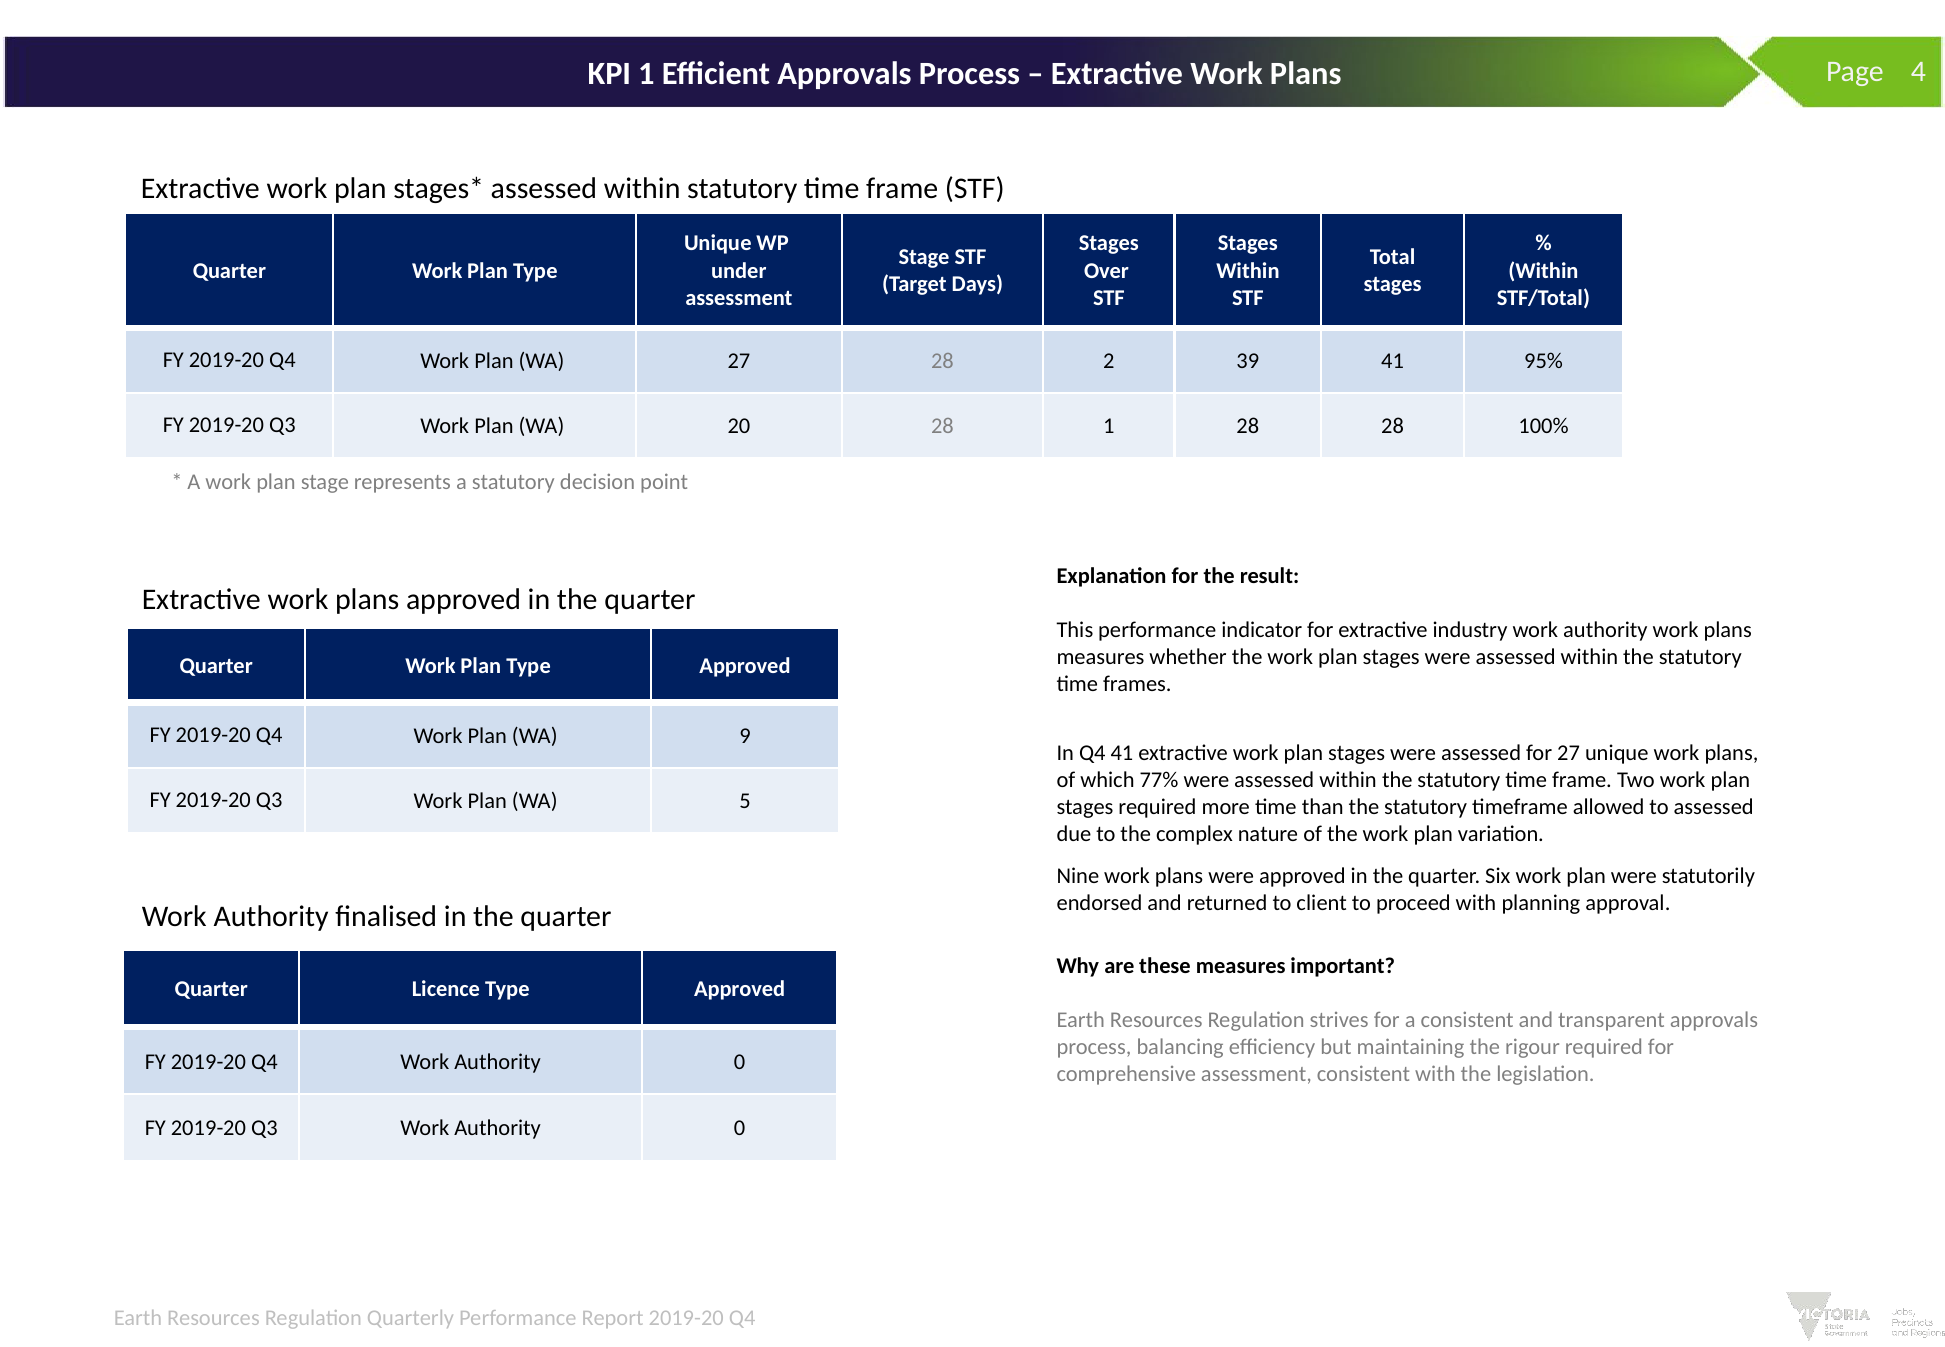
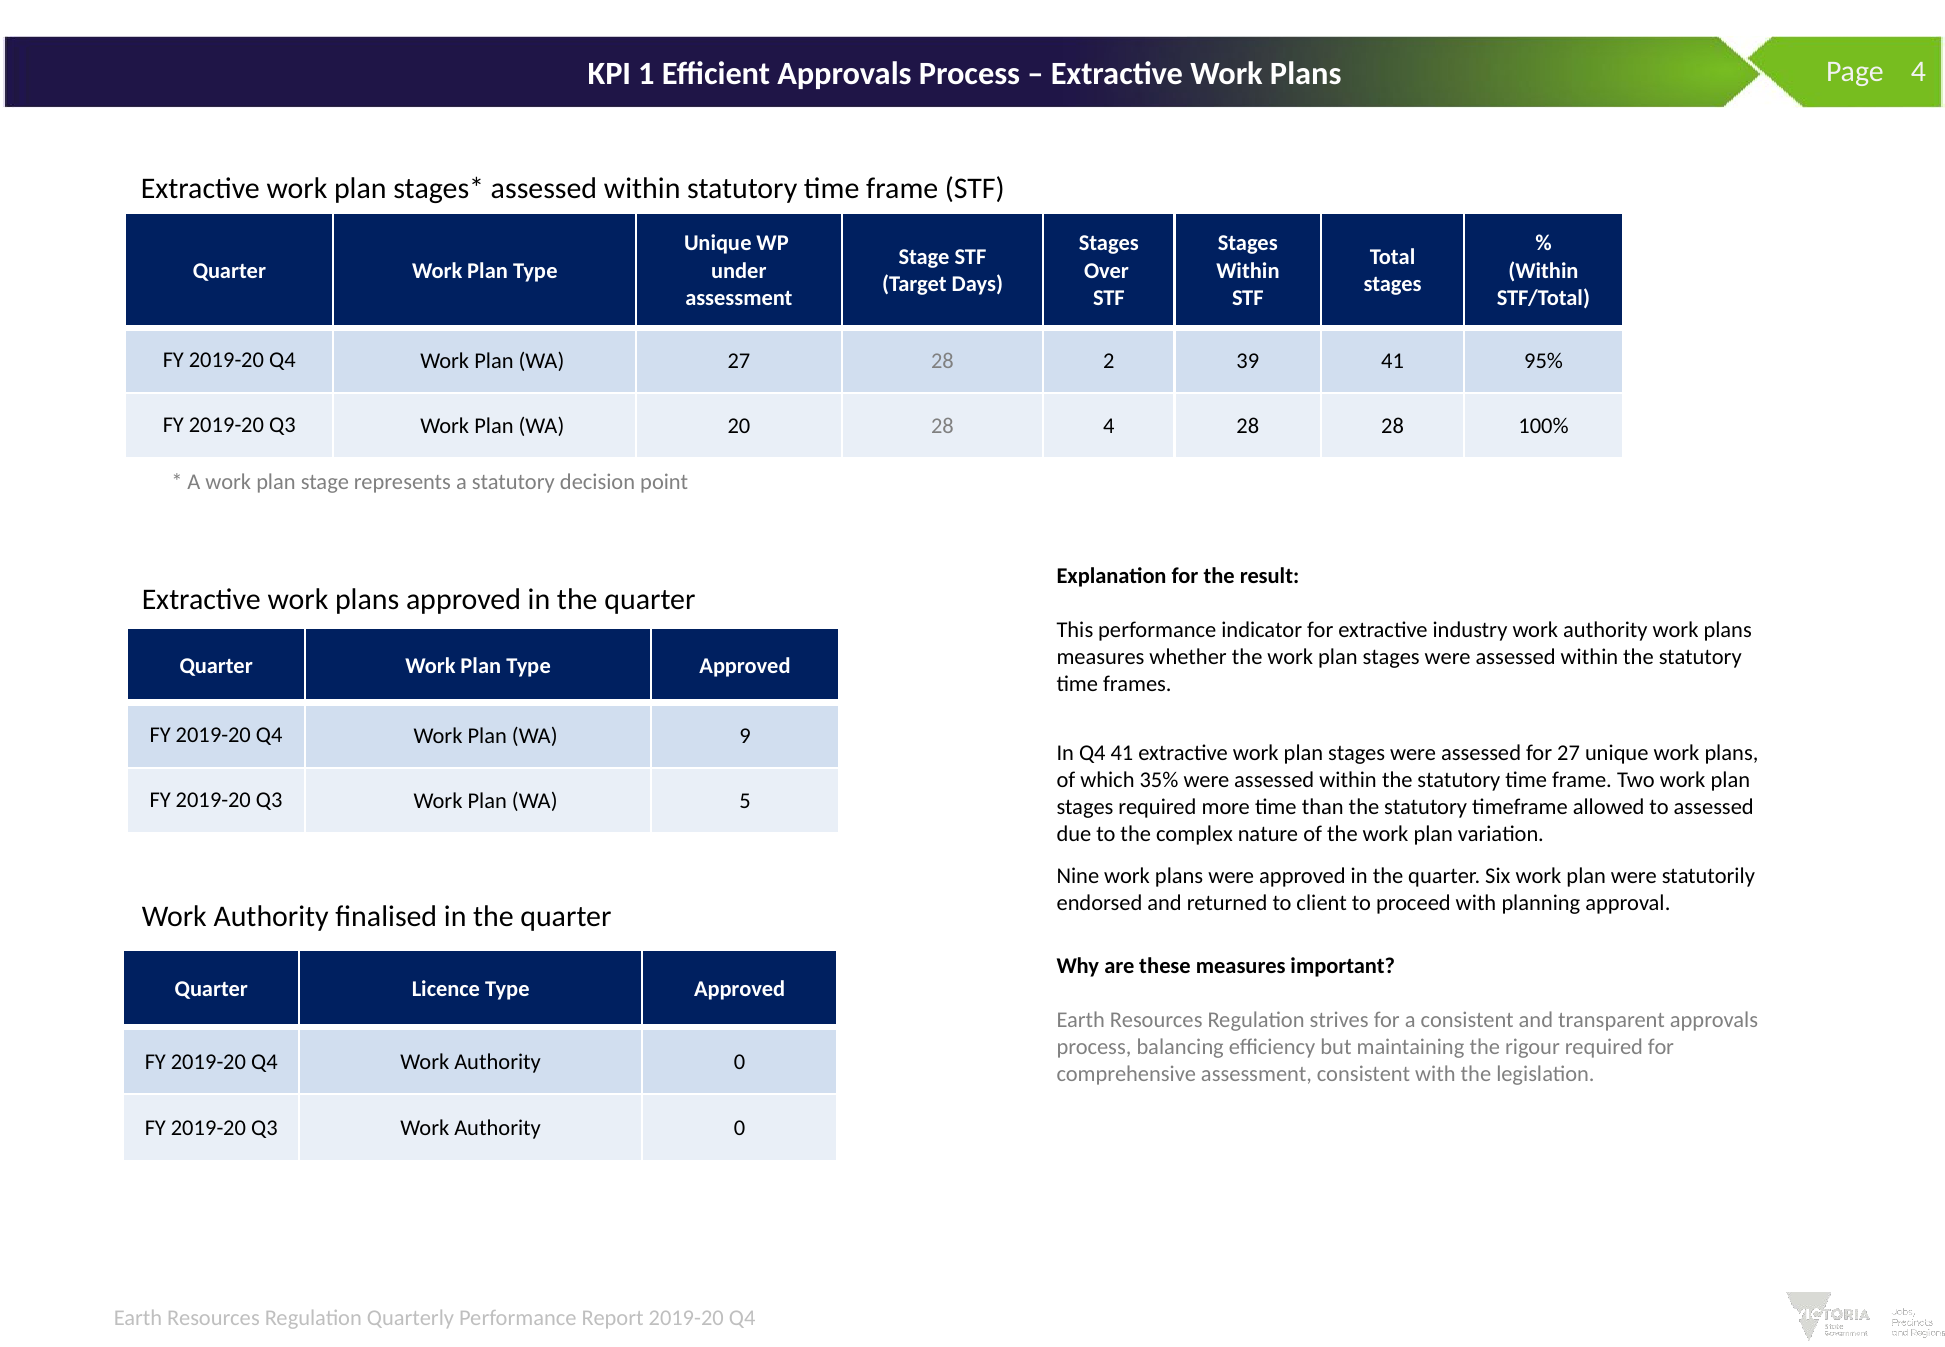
28 1: 1 -> 4
77%: 77% -> 35%
